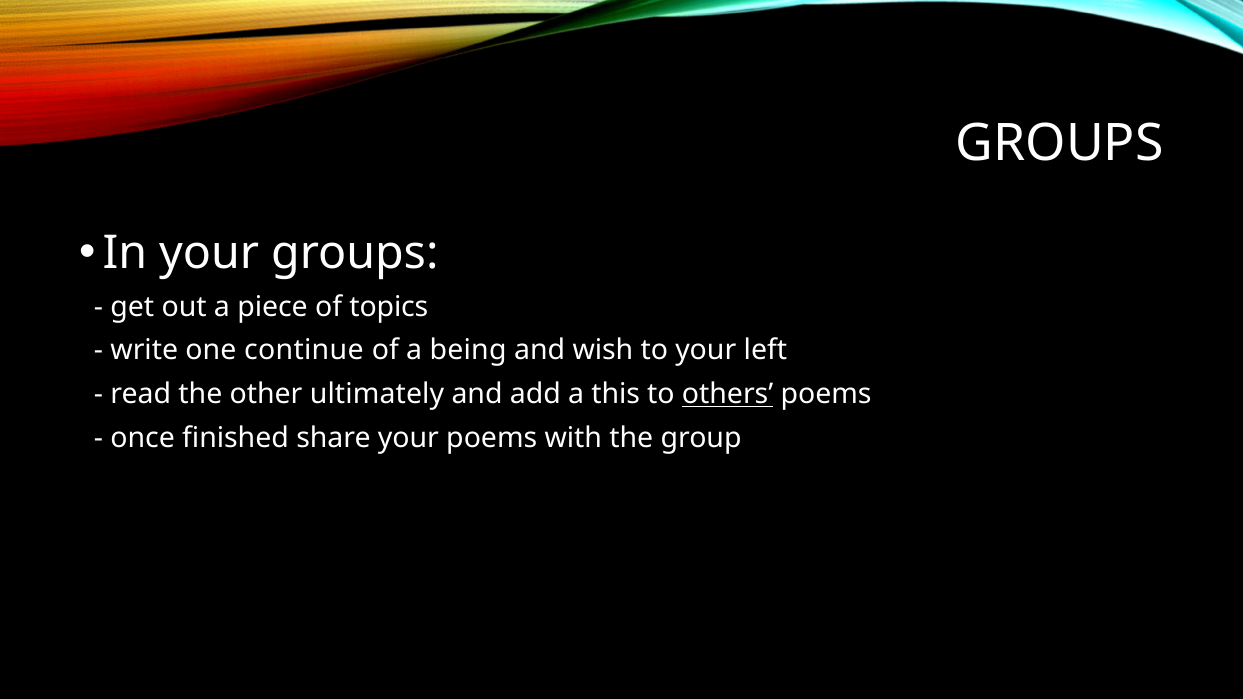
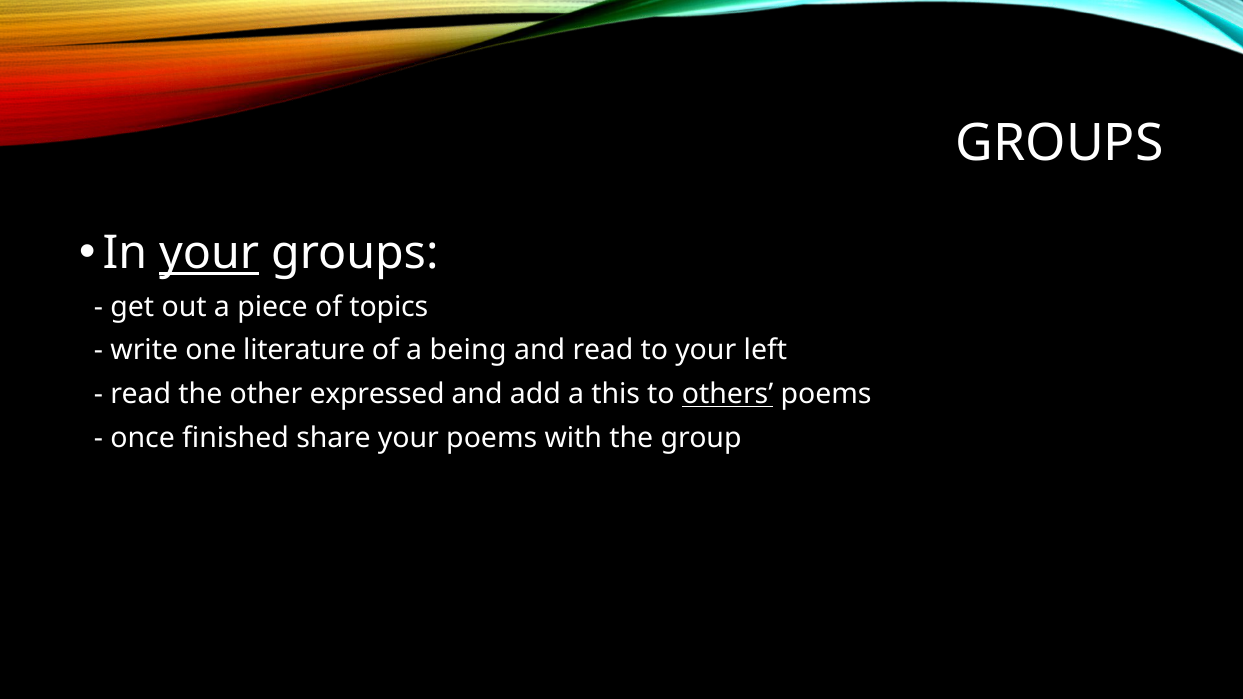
your at (209, 253) underline: none -> present
continue: continue -> literature
and wish: wish -> read
ultimately: ultimately -> expressed
